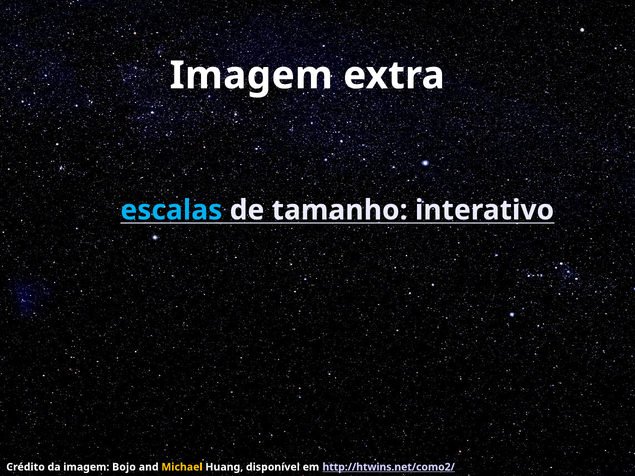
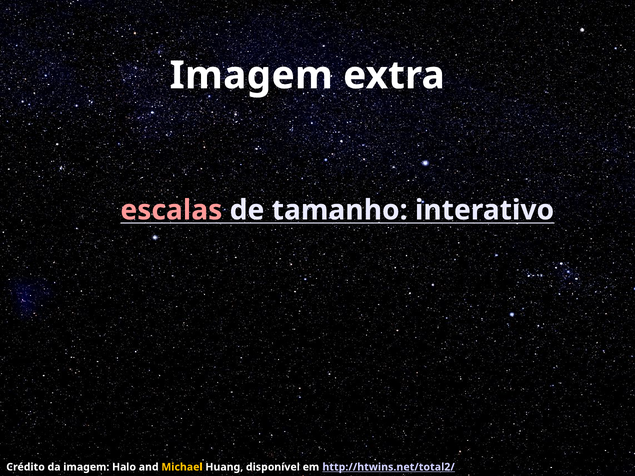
escalas colour: light blue -> pink
Bojo: Bojo -> Halo
http://htwins.net/como2/: http://htwins.net/como2/ -> http://htwins.net/total2/
